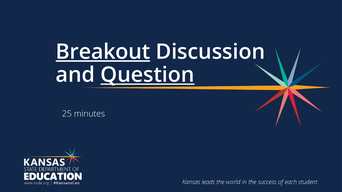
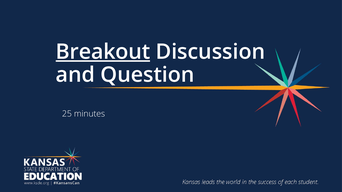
Question underline: present -> none
